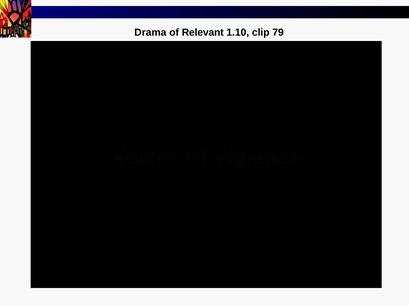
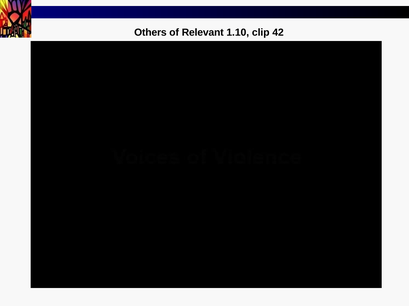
Drama: Drama -> Others
79: 79 -> 42
